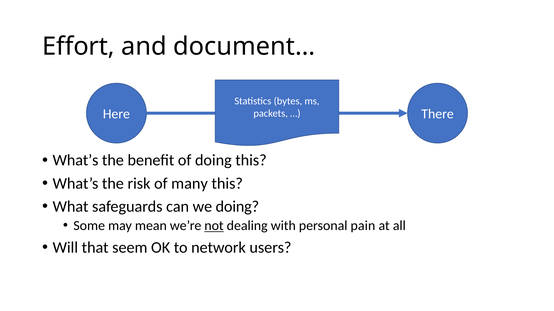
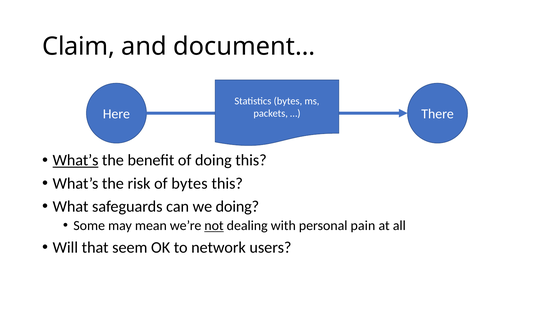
Effort: Effort -> Claim
What’s at (76, 161) underline: none -> present
of many: many -> bytes
